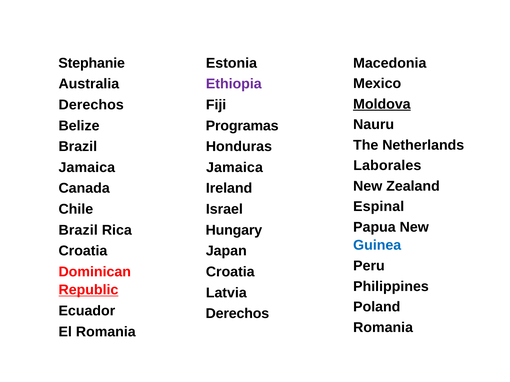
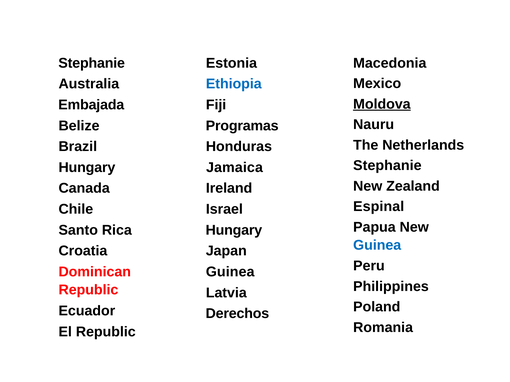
Ethiopia colour: purple -> blue
Derechos at (91, 105): Derechos -> Embajada
Laborales at (387, 166): Laborales -> Stephanie
Jamaica at (87, 168): Jamaica -> Hungary
Brazil at (78, 230): Brazil -> Santo
Croatia at (230, 272): Croatia -> Guinea
Republic at (88, 290) underline: present -> none
El Romania: Romania -> Republic
